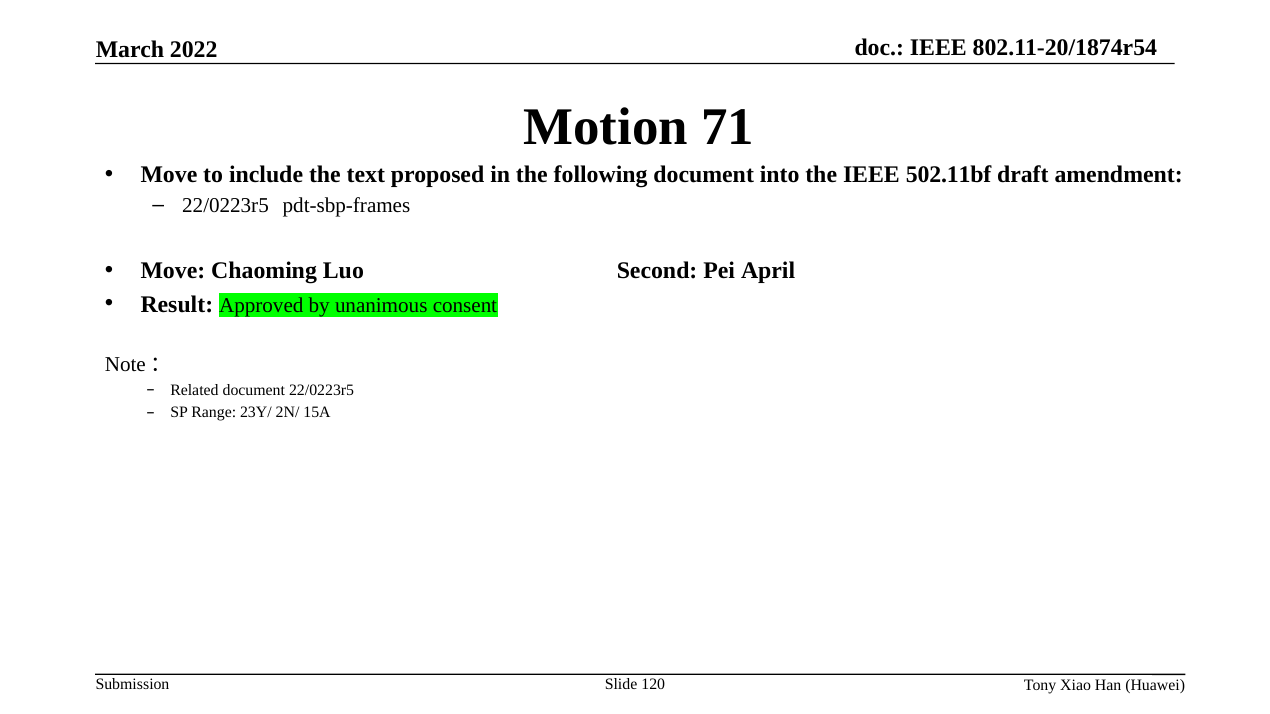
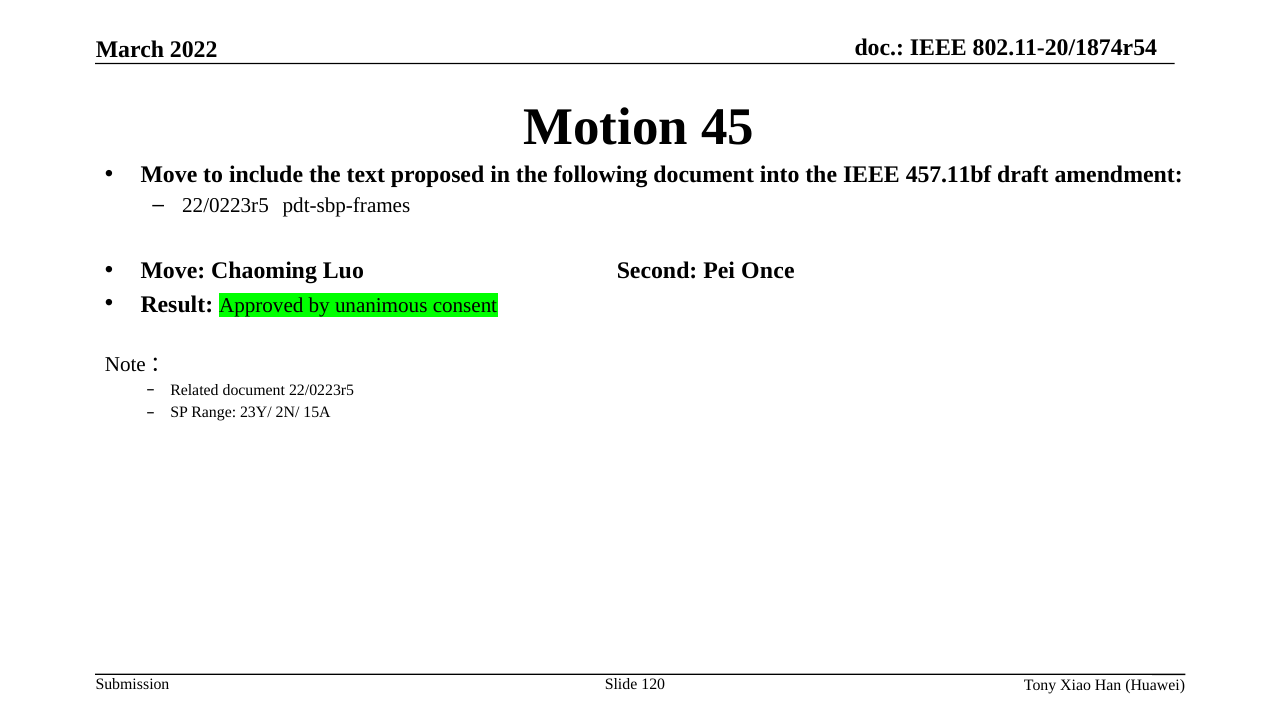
71: 71 -> 45
502.11bf: 502.11bf -> 457.11bf
April: April -> Once
